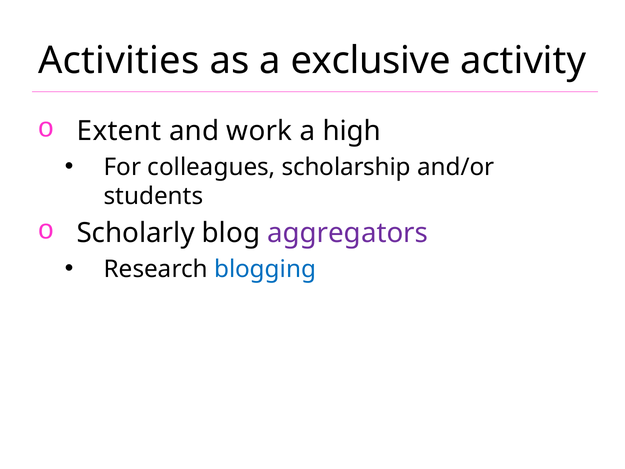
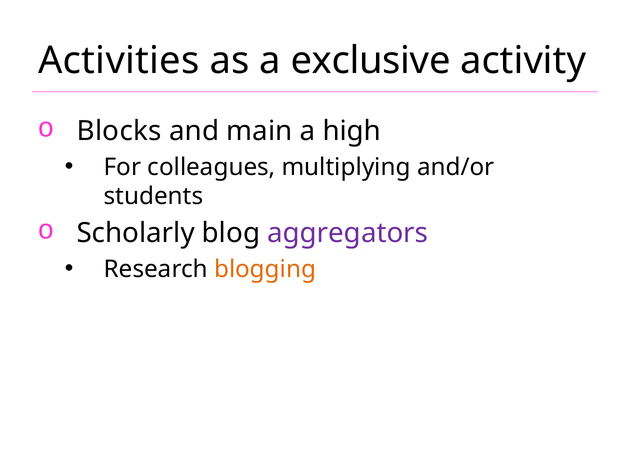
Extent: Extent -> Blocks
work: work -> main
scholarship: scholarship -> multiplying
blogging colour: blue -> orange
